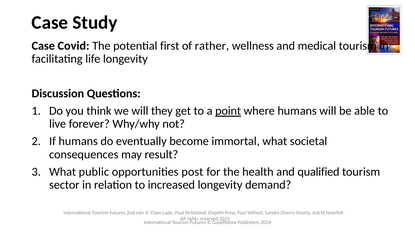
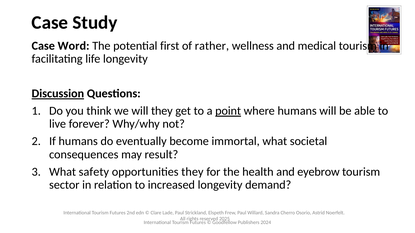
Covid: Covid -> Word
Discussion underline: none -> present
public: public -> safety
opportunities post: post -> they
qualified: qualified -> eyebrow
